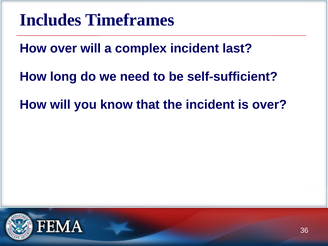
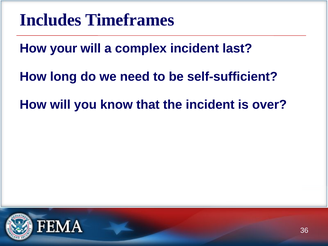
How over: over -> your
